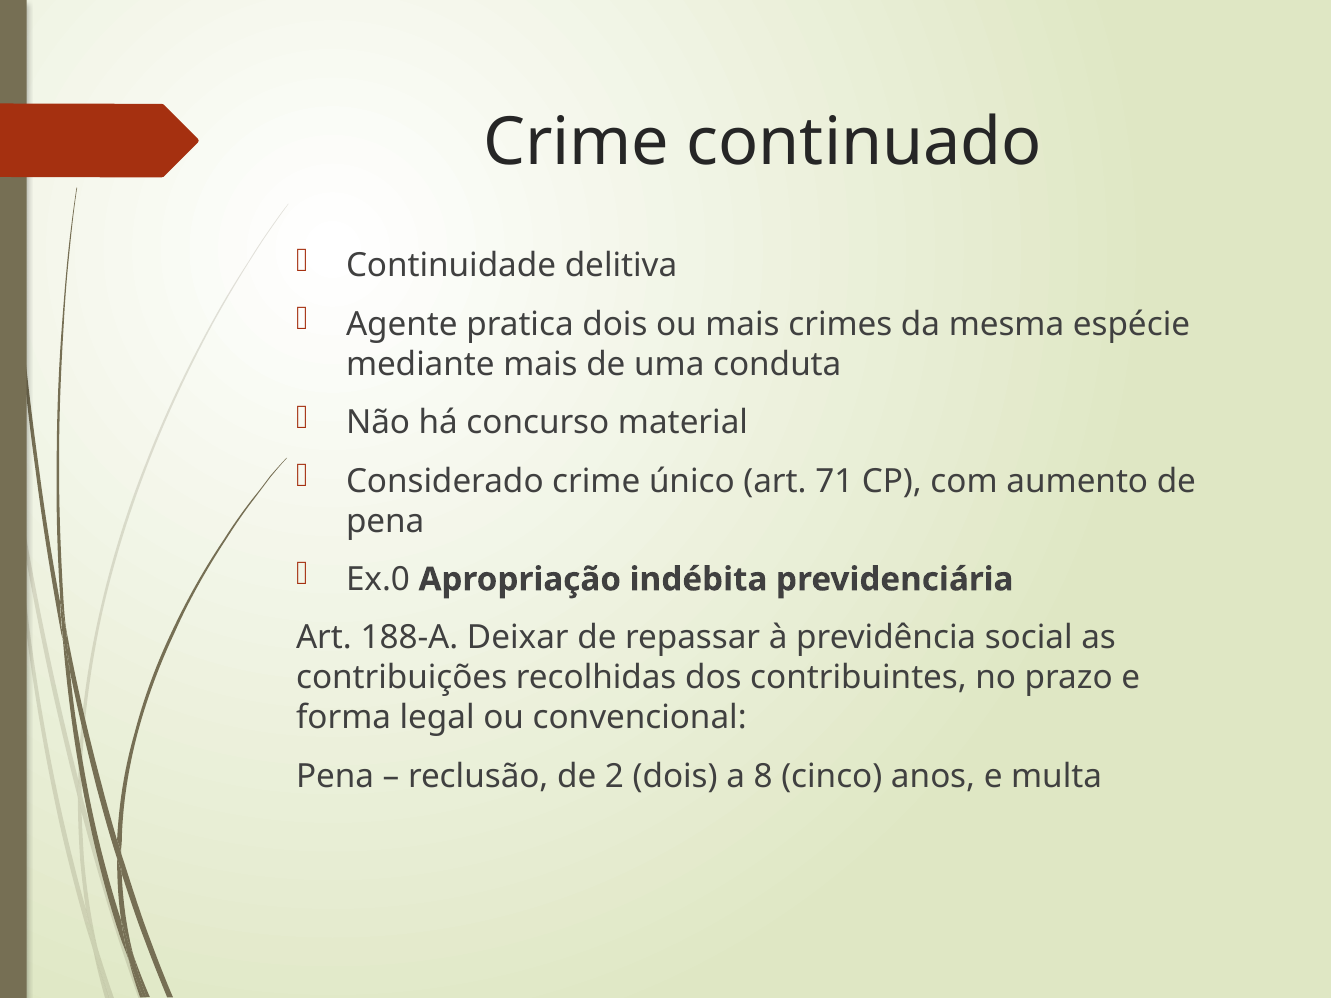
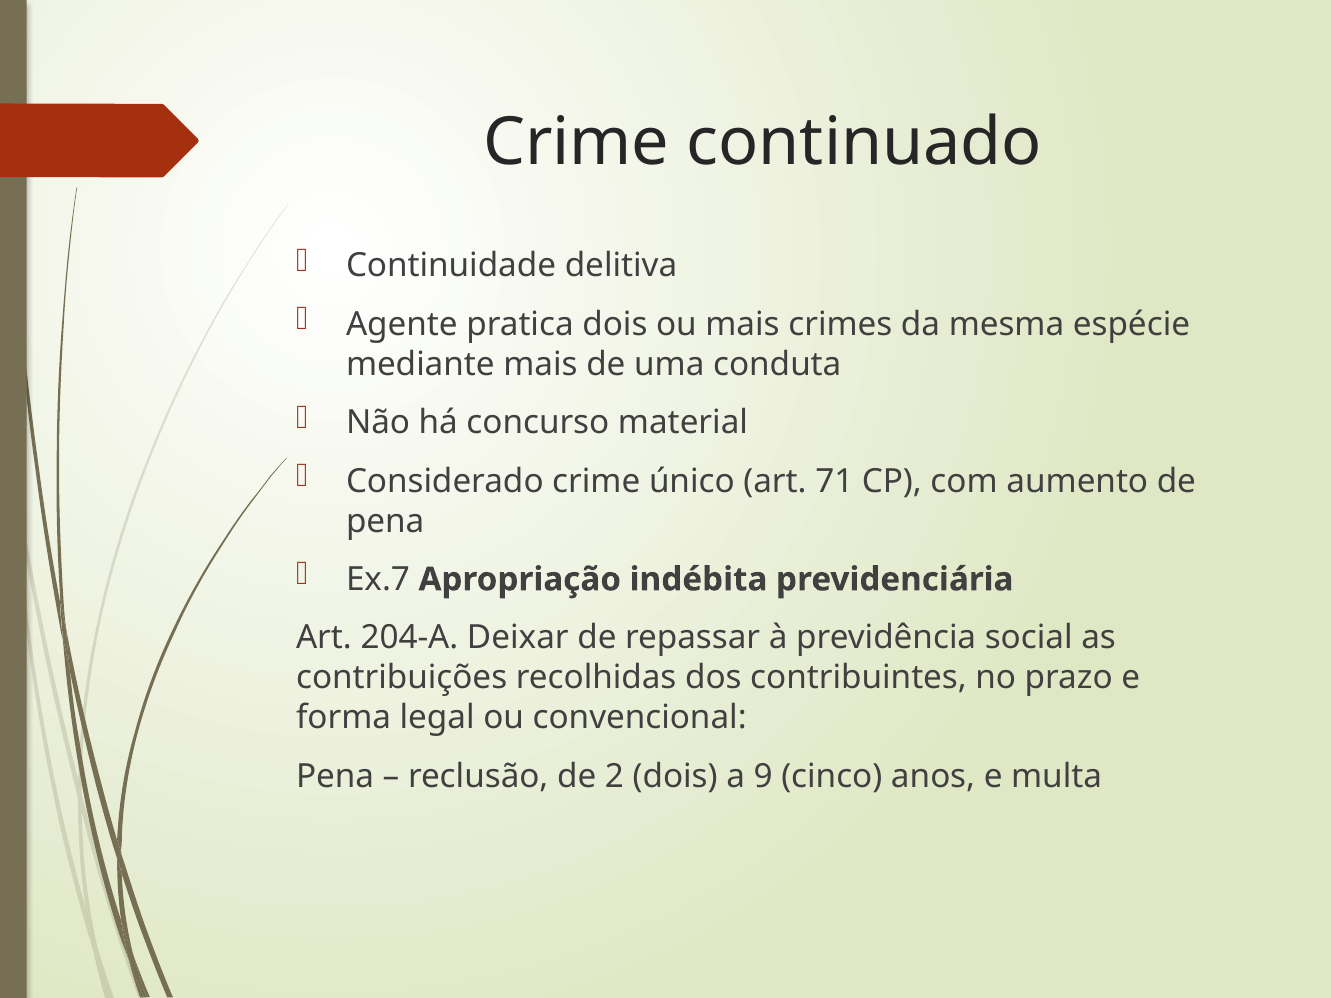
Ex.0: Ex.0 -> Ex.7
188-A: 188-A -> 204-A
8: 8 -> 9
